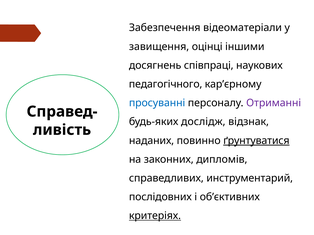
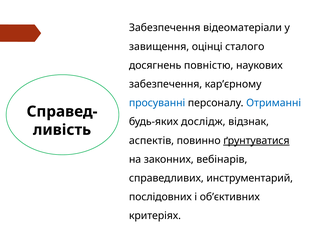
іншими: іншими -> сталого
співпраці: співпраці -> повністю
педагогічного at (166, 84): педагогічного -> забезпечення
Отриманні colour: purple -> blue
наданих: наданих -> аспектів
дипломів: дипломів -> вебінарів
критеріях underline: present -> none
